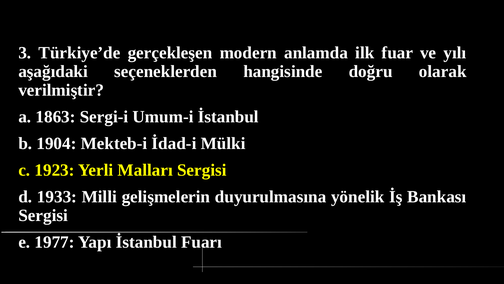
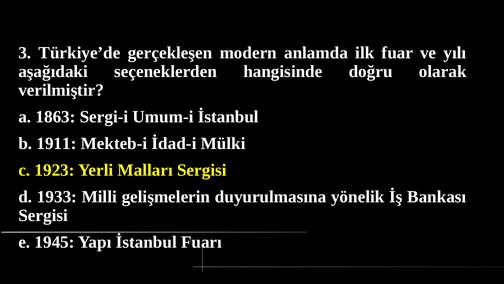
1904: 1904 -> 1911
1977: 1977 -> 1945
